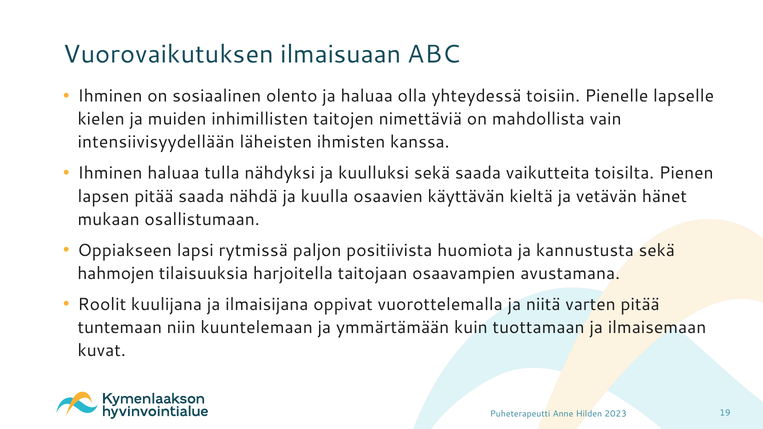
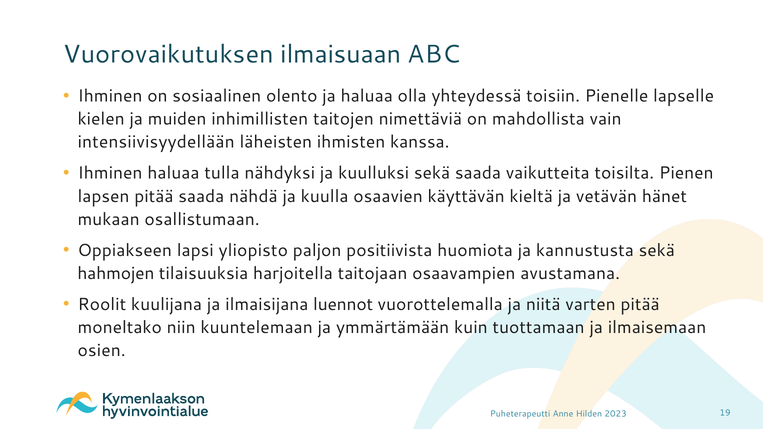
rytmissä: rytmissä -> yliopisto
oppivat: oppivat -> luennot
tuntemaan: tuntemaan -> moneltako
kuvat: kuvat -> osien
